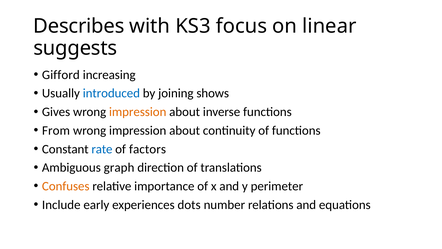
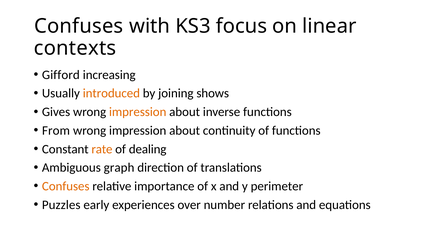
Describes at (79, 26): Describes -> Confuses
suggests: suggests -> contexts
introduced colour: blue -> orange
rate colour: blue -> orange
factors: factors -> dealing
Include: Include -> Puzzles
dots: dots -> over
